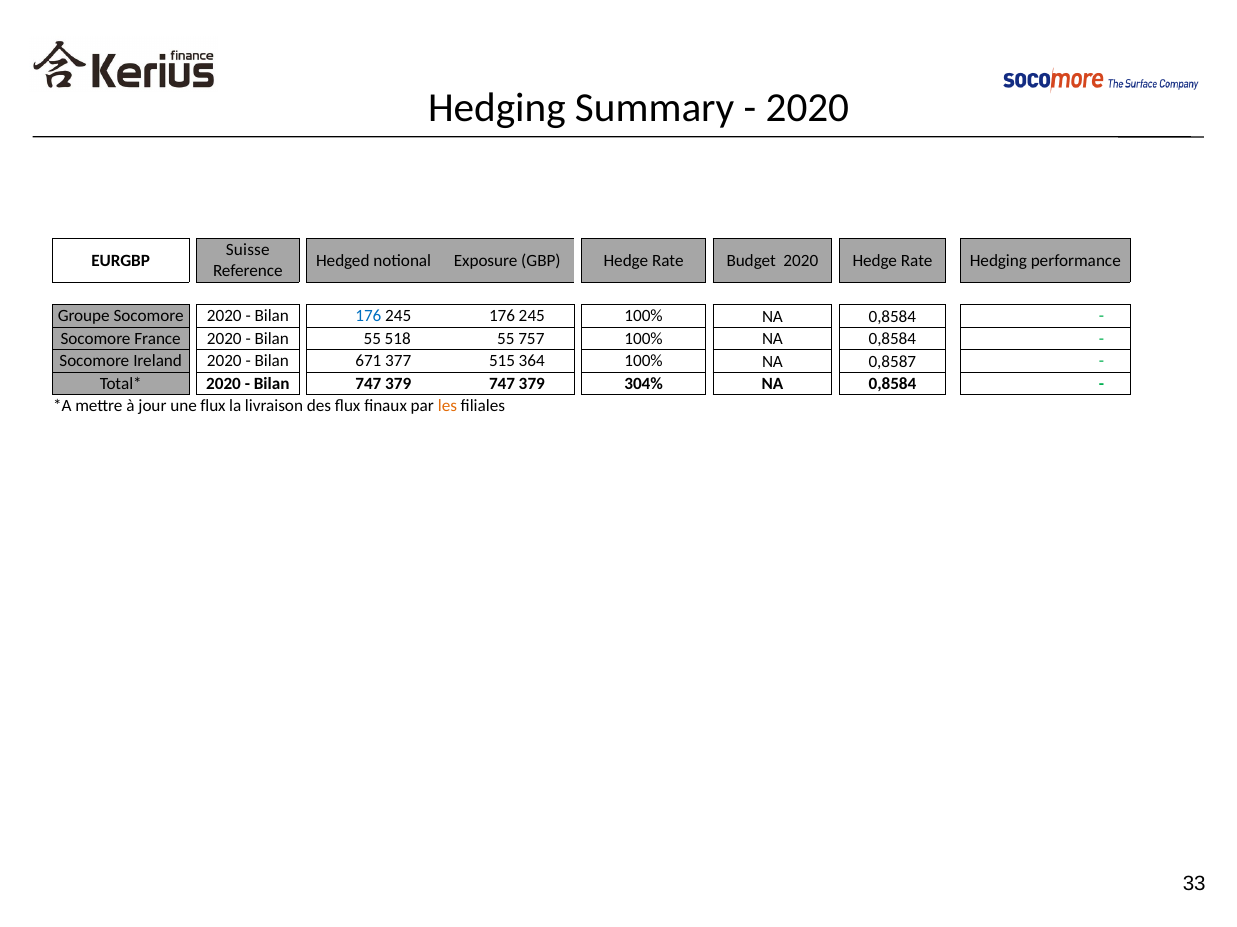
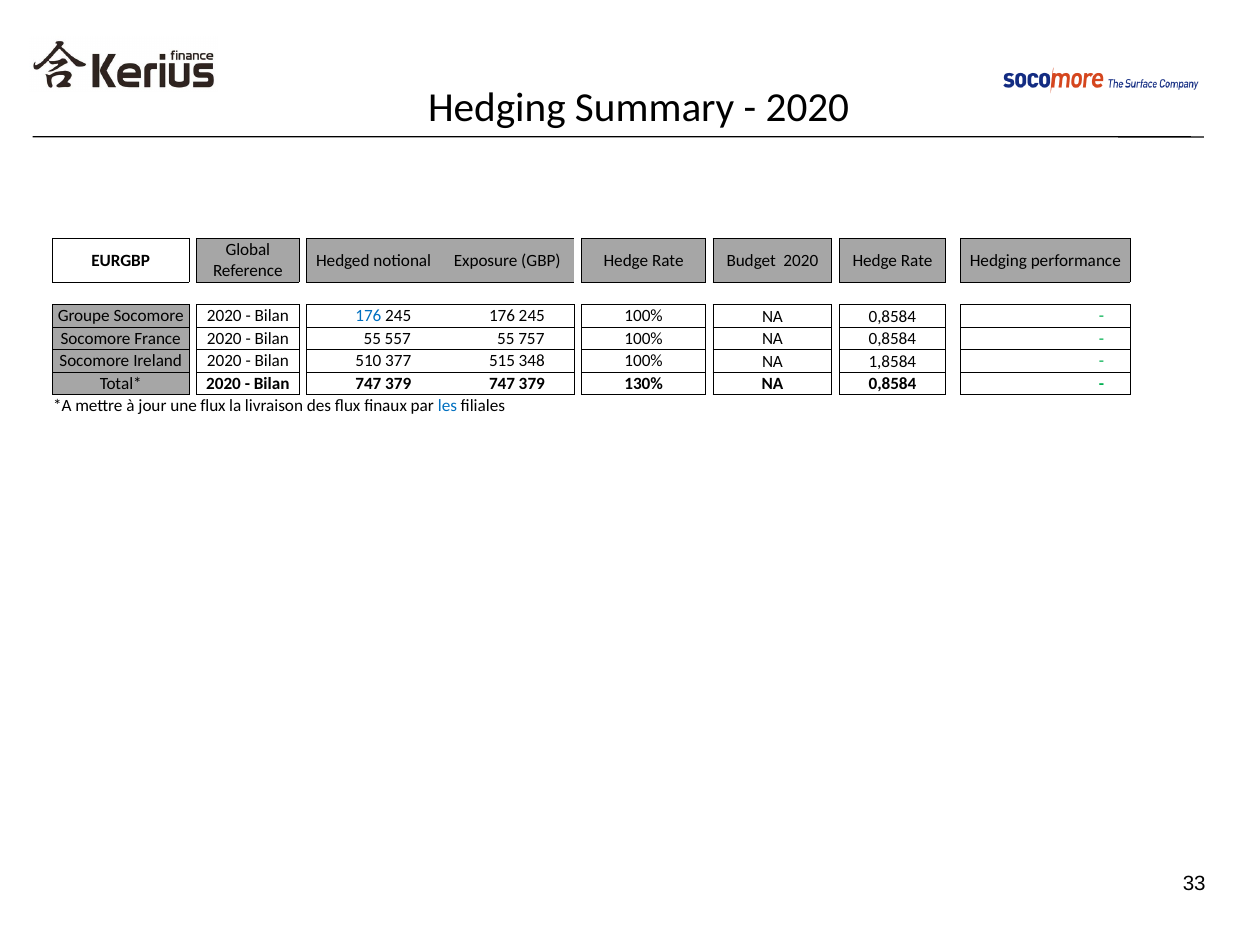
Suisse: Suisse -> Global
518: 518 -> 557
671: 671 -> 510
364: 364 -> 348
0,8587: 0,8587 -> 1,8584
304%: 304% -> 130%
les colour: orange -> blue
